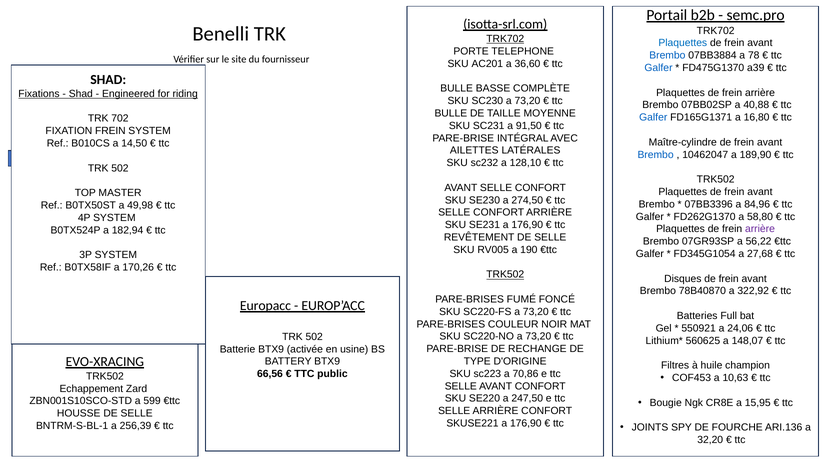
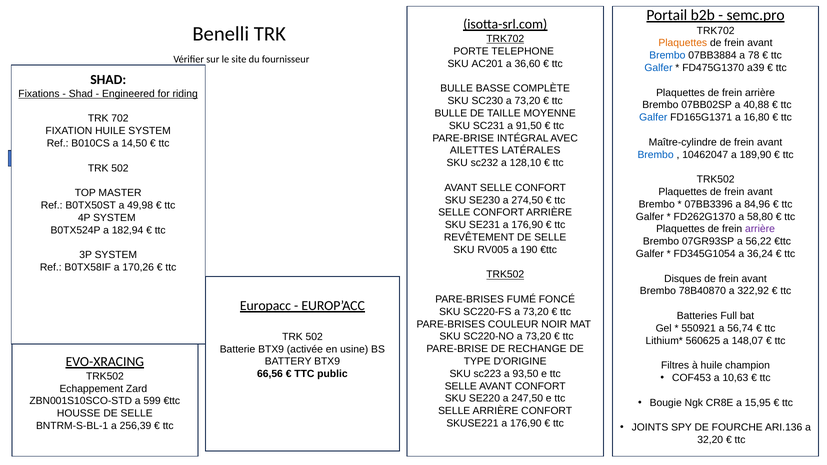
Plaquettes at (683, 43) colour: blue -> orange
FIXATION FREIN: FREIN -> HUILE
27,68: 27,68 -> 36,24
24,06: 24,06 -> 56,74
70,86: 70,86 -> 93,50
